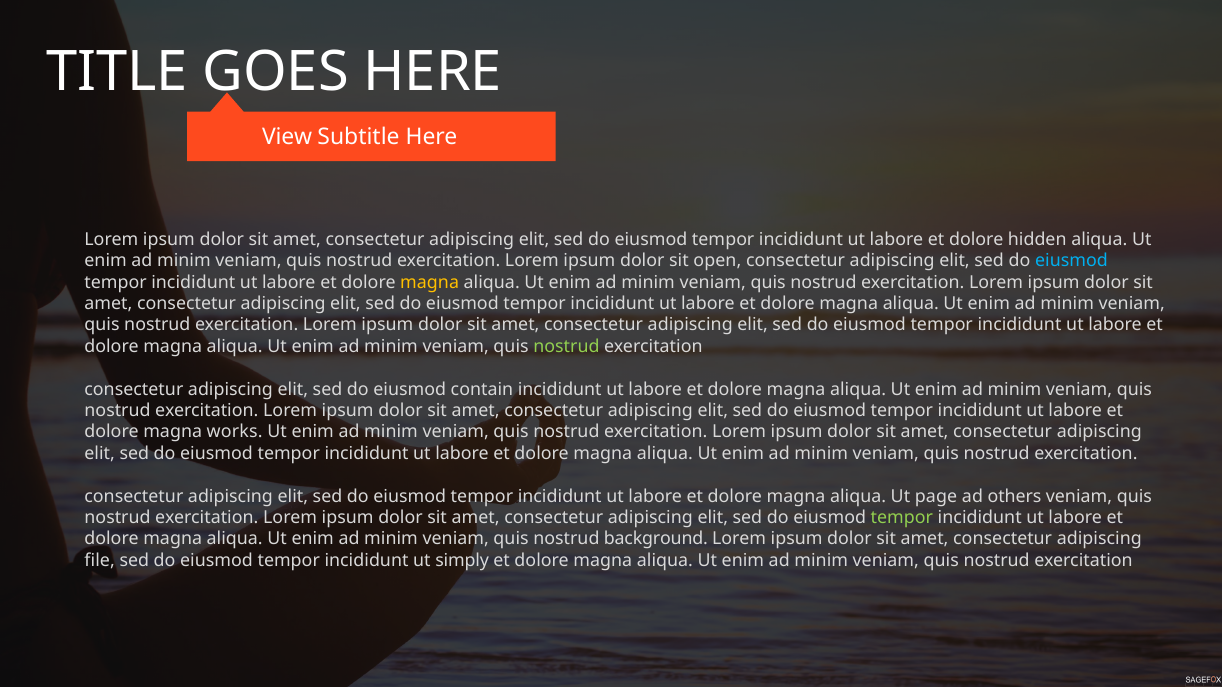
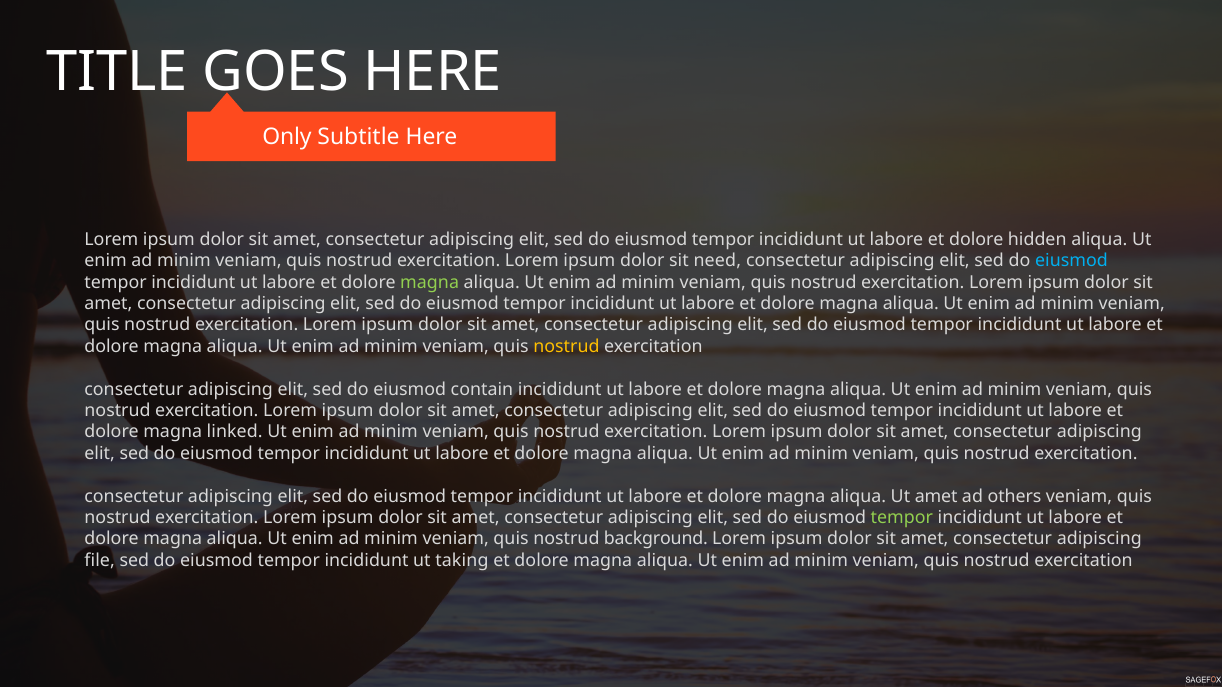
View: View -> Only
open: open -> need
magna at (430, 282) colour: yellow -> light green
nostrud at (566, 347) colour: light green -> yellow
works: works -> linked
Ut page: page -> amet
simply: simply -> taking
